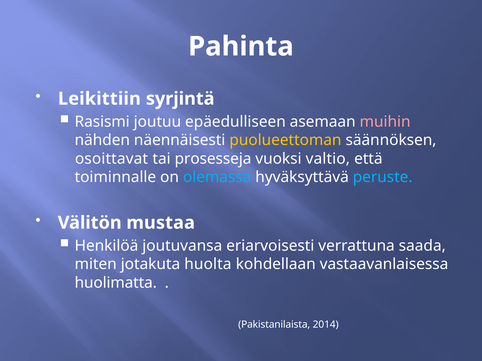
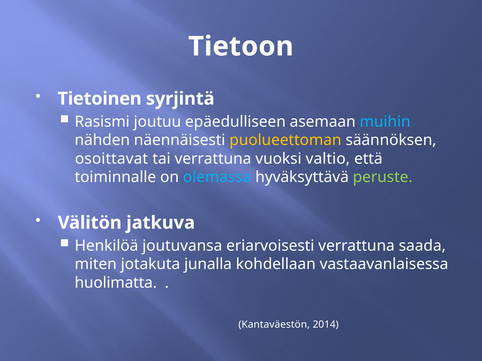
Pahinta: Pahinta -> Tietoon
Leikittiin: Leikittiin -> Tietoinen
muihin colour: pink -> light blue
tai prosesseja: prosesseja -> verrattuna
peruste colour: light blue -> light green
mustaa: mustaa -> jatkuva
huolta: huolta -> junalla
Pakistanilaista: Pakistanilaista -> Kantaväestön
